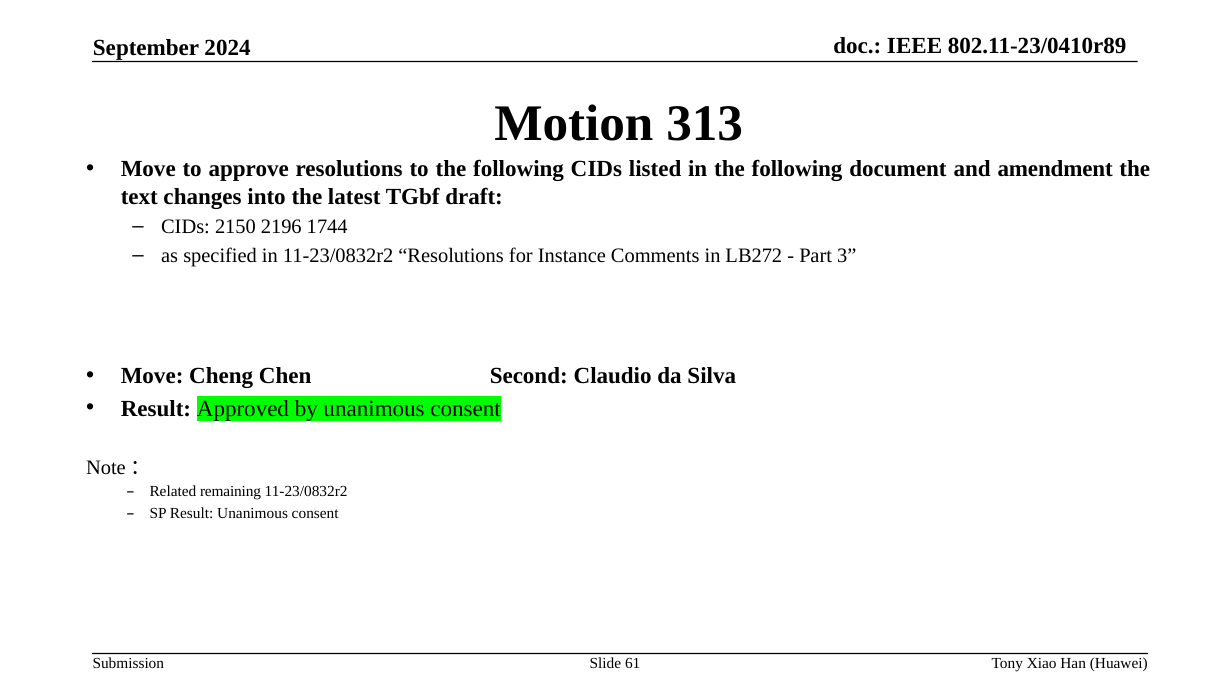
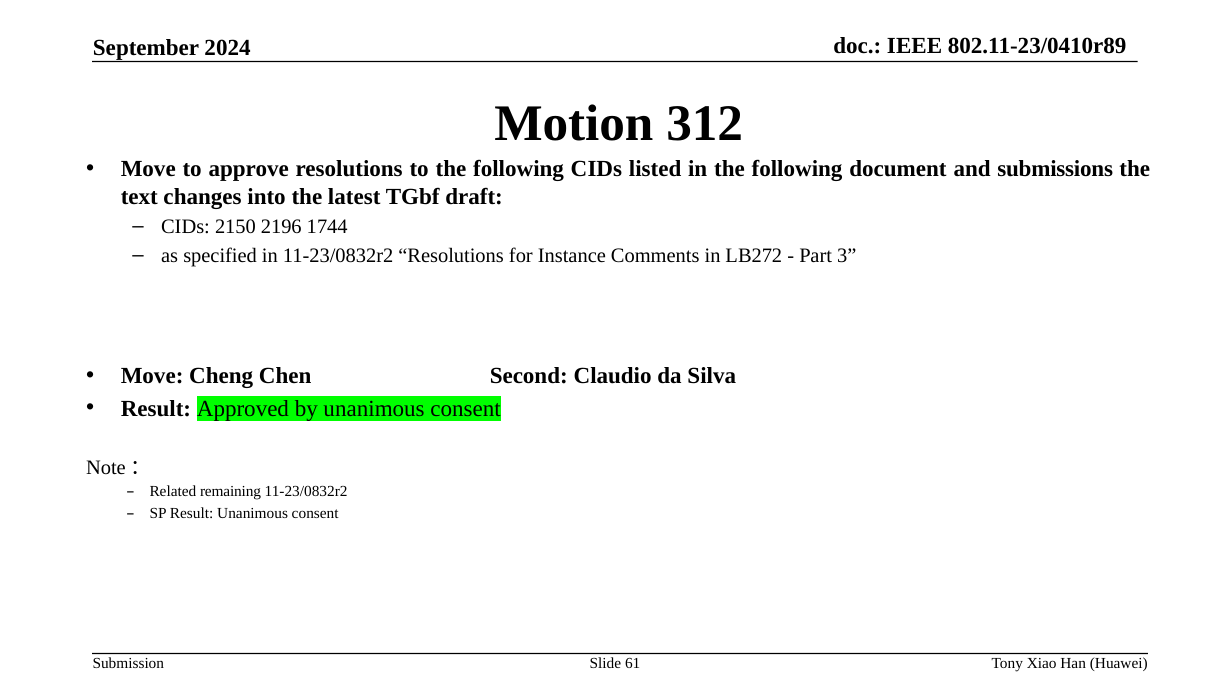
313: 313 -> 312
amendment: amendment -> submissions
